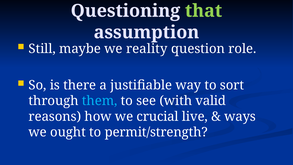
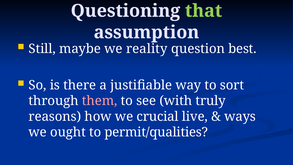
role: role -> best
them colour: light blue -> pink
valid: valid -> truly
permit/strength: permit/strength -> permit/qualities
